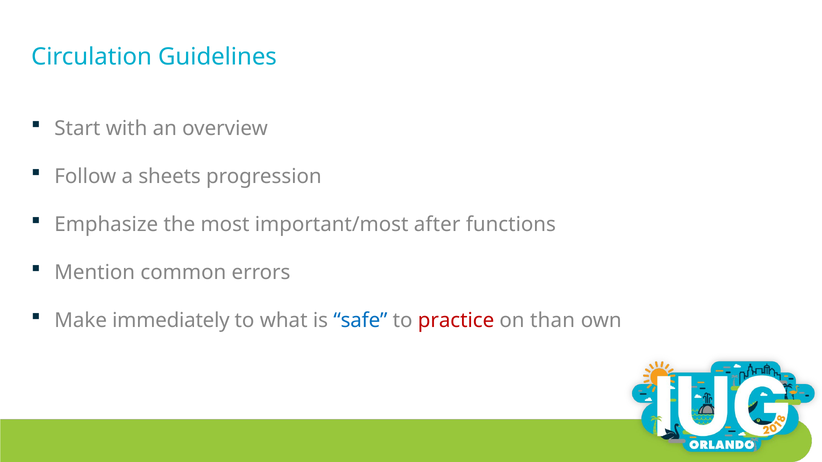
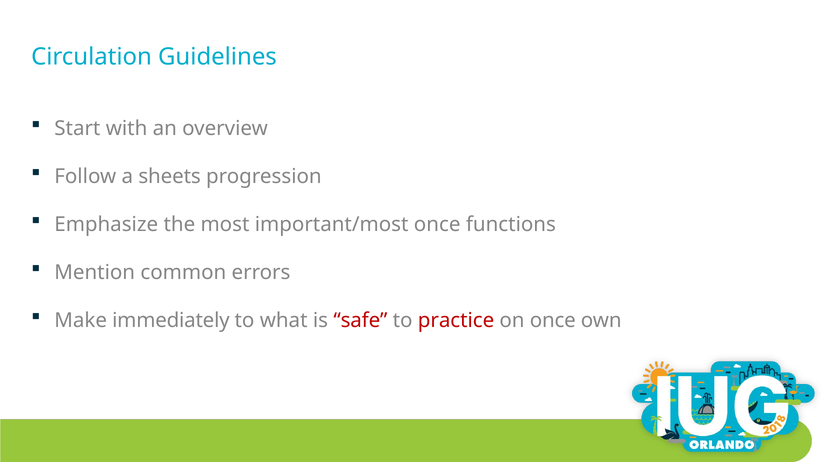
important/most after: after -> once
safe colour: blue -> red
on than: than -> once
